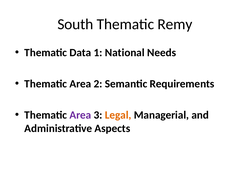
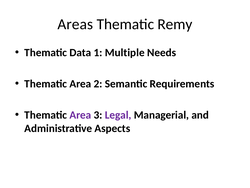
South: South -> Areas
National: National -> Multiple
Legal colour: orange -> purple
